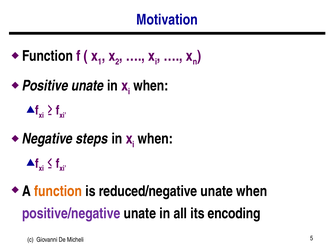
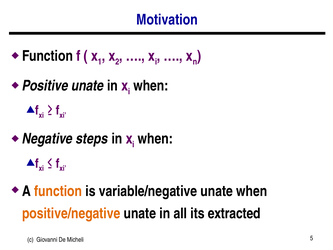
reduced/negative: reduced/negative -> variable/negative
positive/negative colour: purple -> orange
encoding: encoding -> extracted
